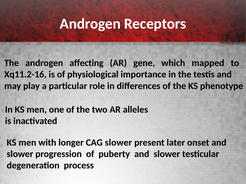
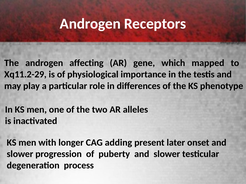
Xq11.2-16: Xq11.2-16 -> Xq11.2-29
CAG slower: slower -> adding
